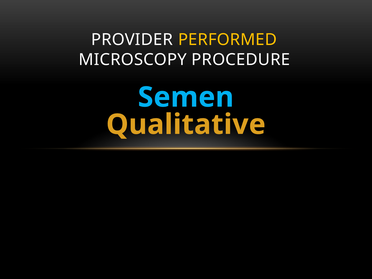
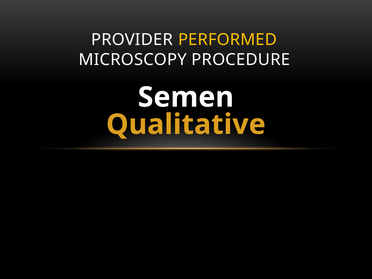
Semen colour: light blue -> white
